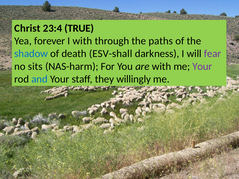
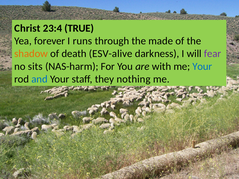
I with: with -> runs
paths: paths -> made
shadow colour: blue -> orange
ESV-shall: ESV-shall -> ESV-alive
Your at (202, 66) colour: purple -> blue
willingly: willingly -> nothing
